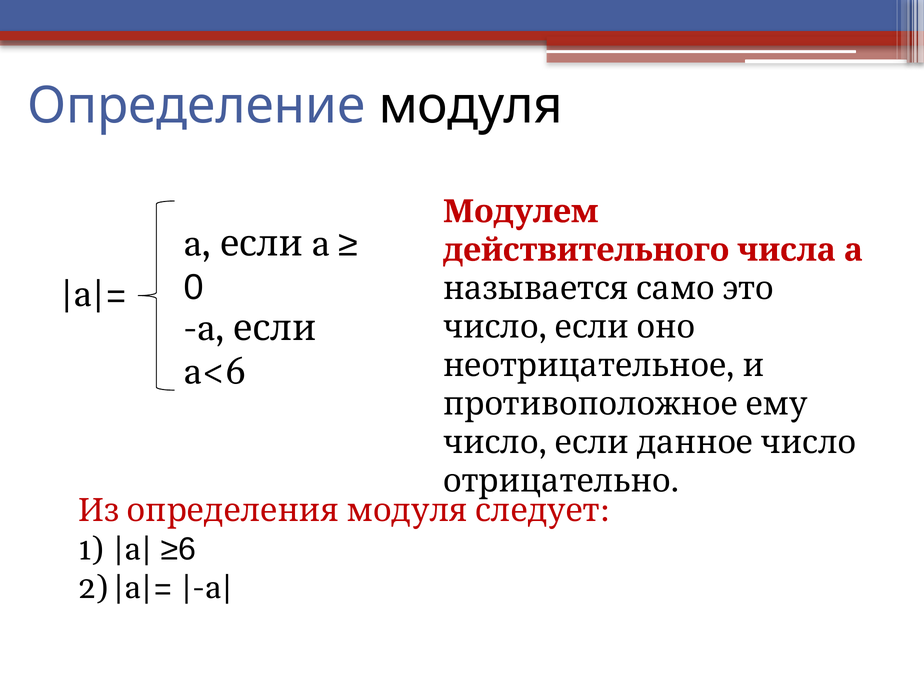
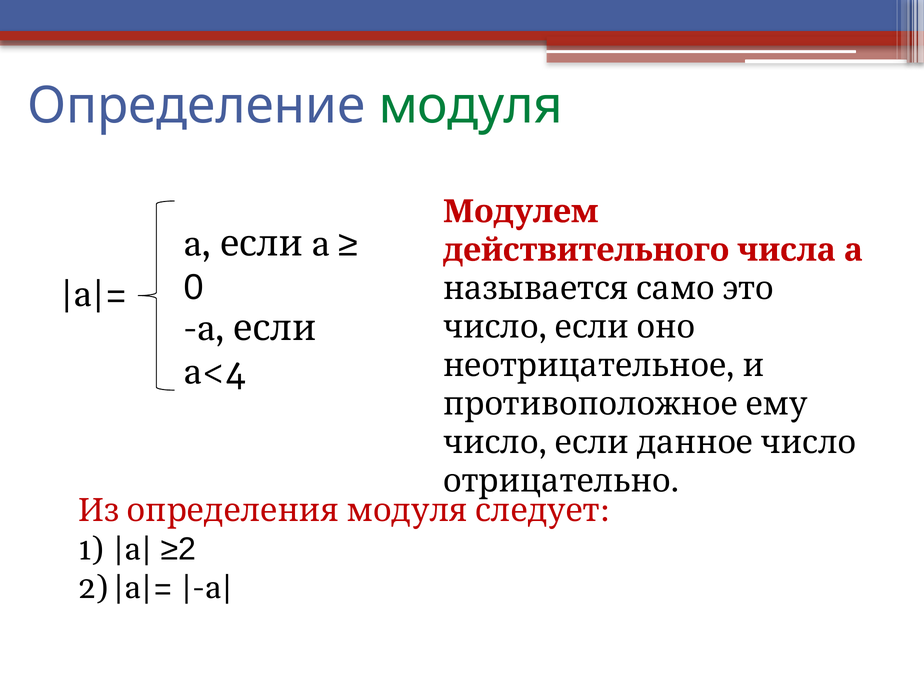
модуля colour: black -> green
a<6: a<6 -> a<4
≥6: ≥6 -> ≥2
